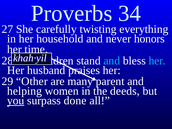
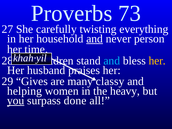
34: 34 -> 73
and at (95, 39) underline: none -> present
honors: honors -> person
her at (157, 61) colour: light blue -> yellow
Other: Other -> Gives
parent: parent -> classy
deeds: deeds -> heavy
